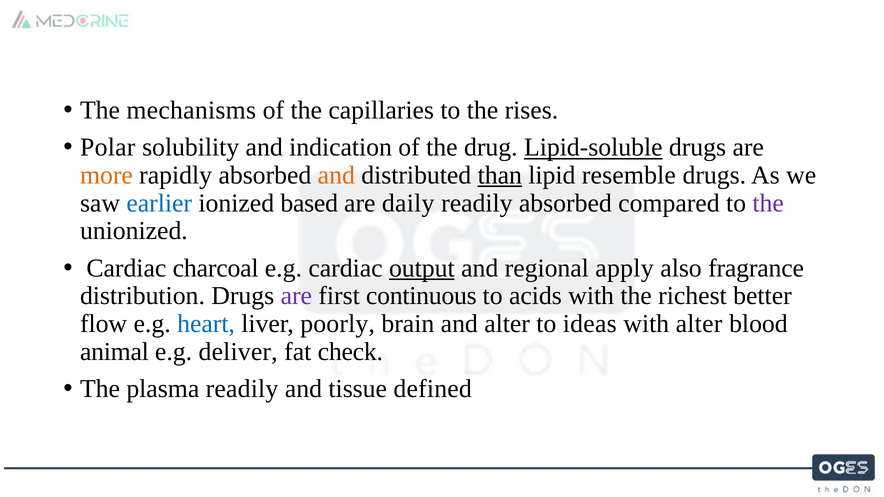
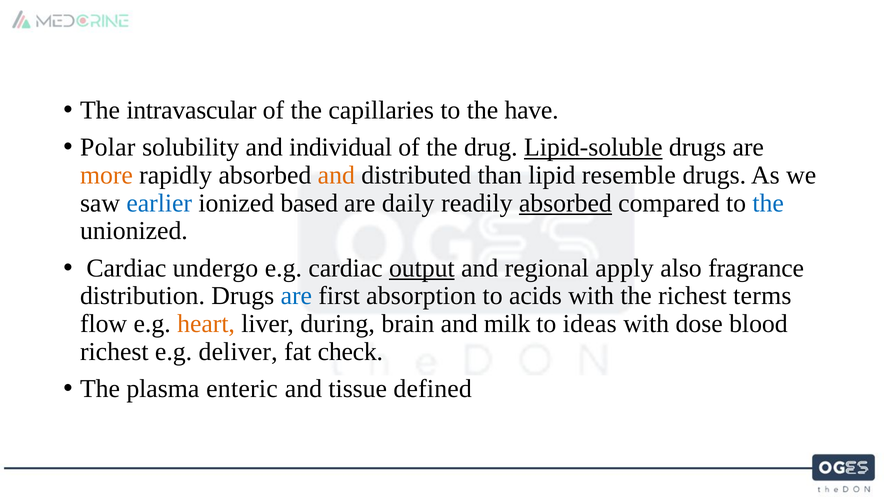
mechanisms: mechanisms -> intravascular
rises: rises -> have
indication: indication -> individual
than underline: present -> none
absorbed at (565, 203) underline: none -> present
the at (768, 203) colour: purple -> blue
charcoal: charcoal -> undergo
are at (296, 296) colour: purple -> blue
continuous: continuous -> absorption
better: better -> terms
heart colour: blue -> orange
poorly: poorly -> during
and alter: alter -> milk
with alter: alter -> dose
animal at (114, 352): animal -> richest
plasma readily: readily -> enteric
